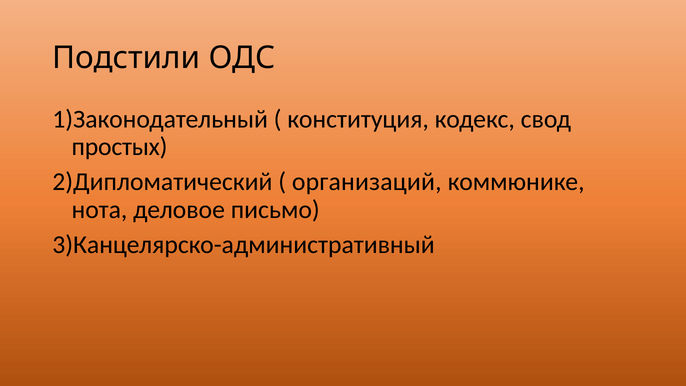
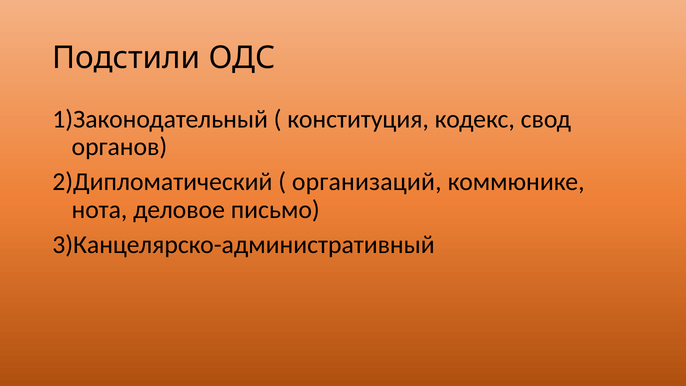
простых: простых -> органов
